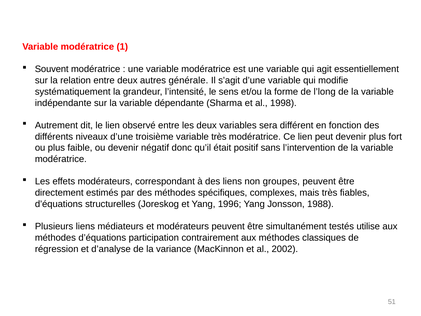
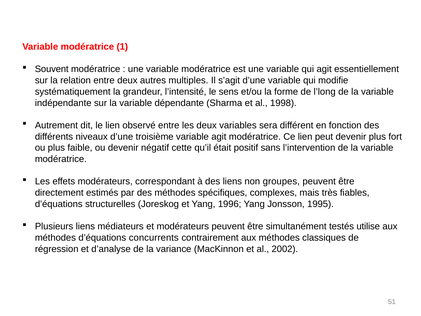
générale: générale -> multiples
variable très: très -> agit
donc: donc -> cette
1988: 1988 -> 1995
participation: participation -> concurrents
